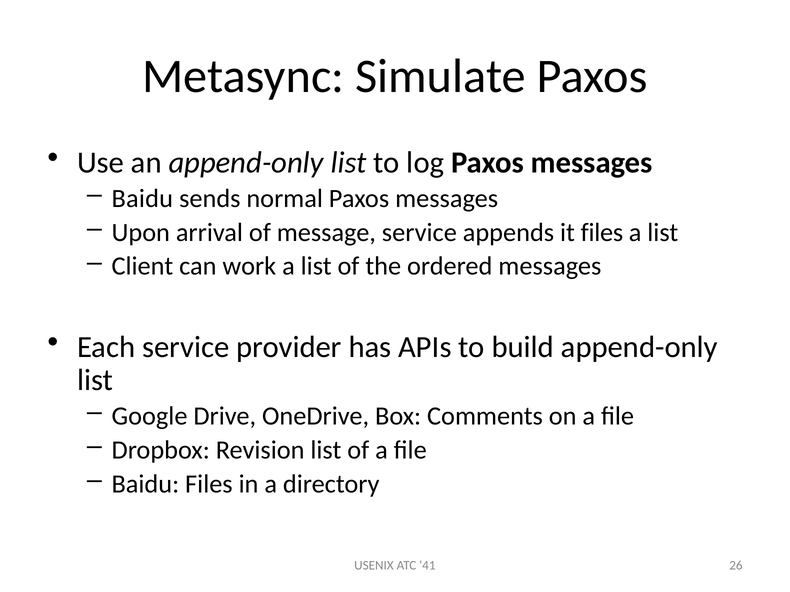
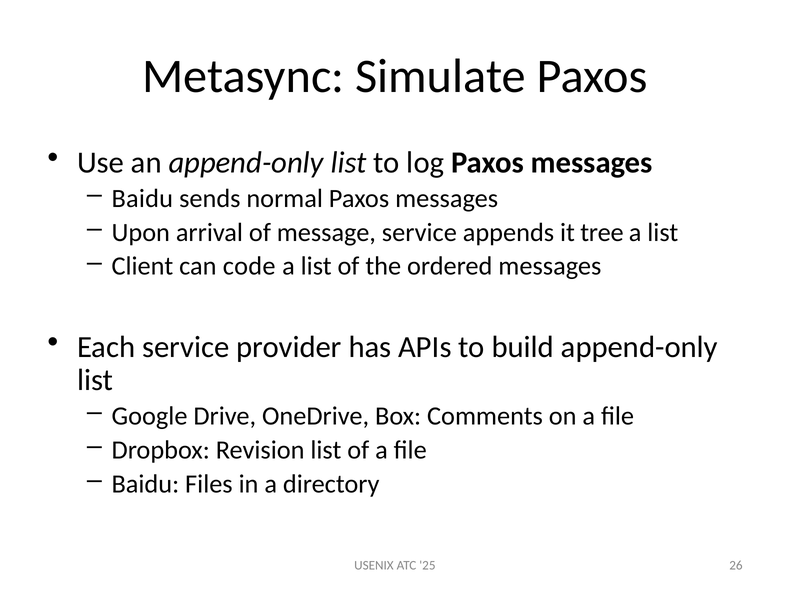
it files: files -> tree
work: work -> code
41: 41 -> 25
